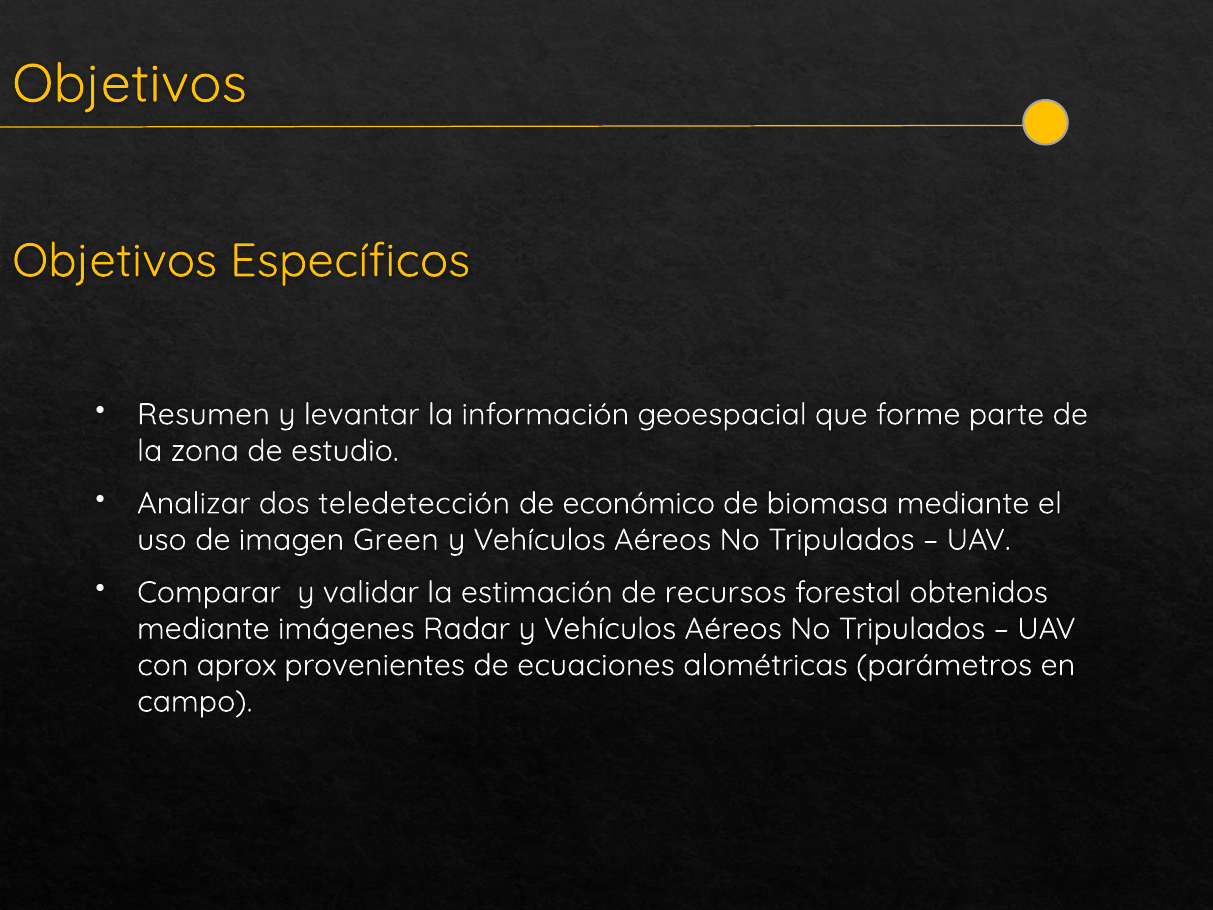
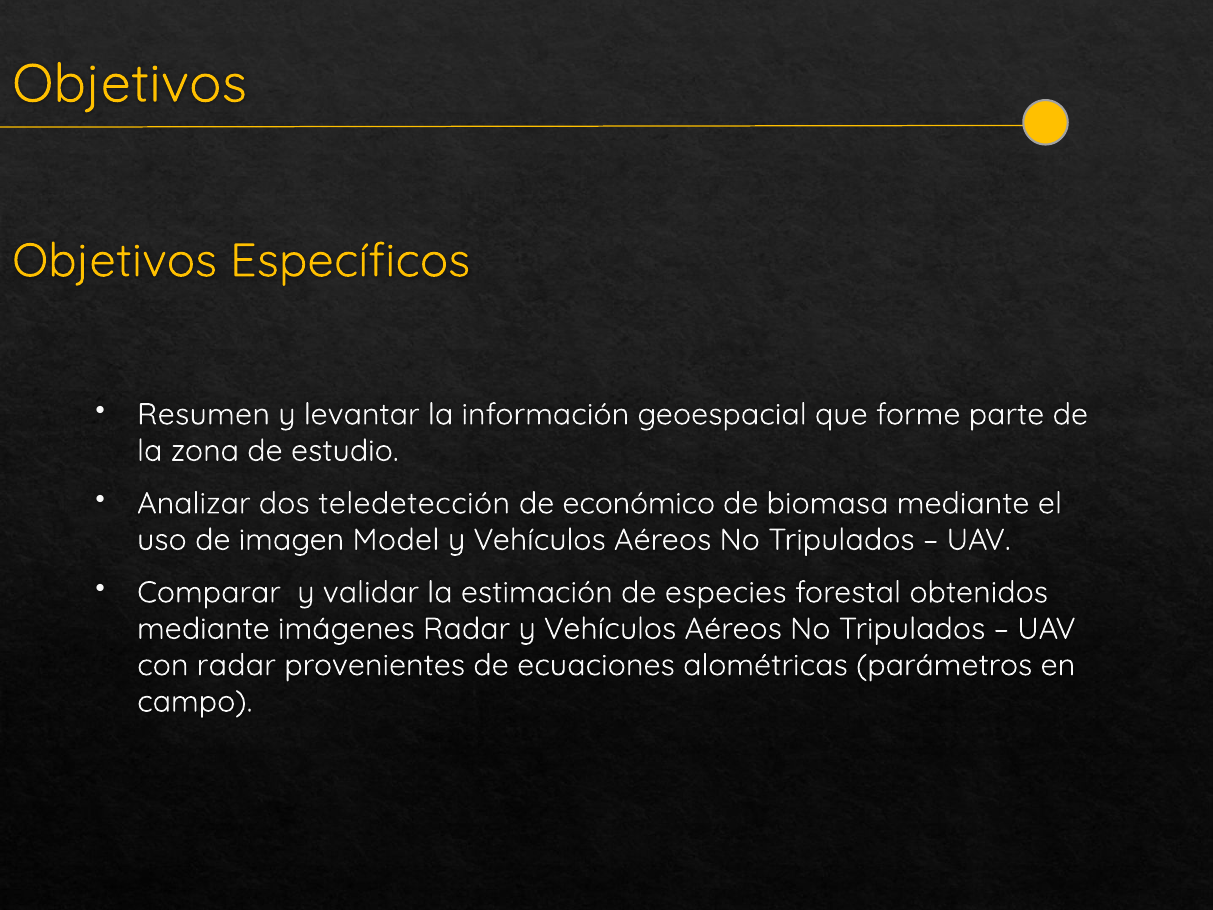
Green: Green -> Model
recursos: recursos -> especies
con aprox: aprox -> radar
